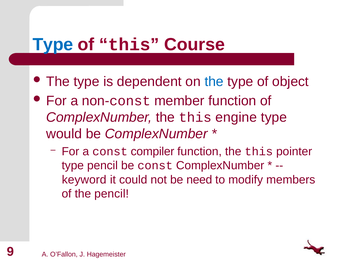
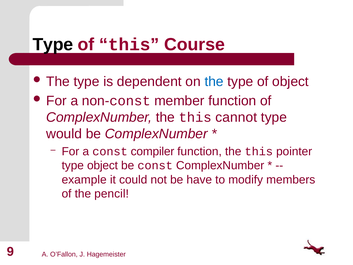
Type at (53, 44) colour: blue -> black
engine: engine -> cannot
type pencil: pencil -> object
keyword: keyword -> example
need: need -> have
